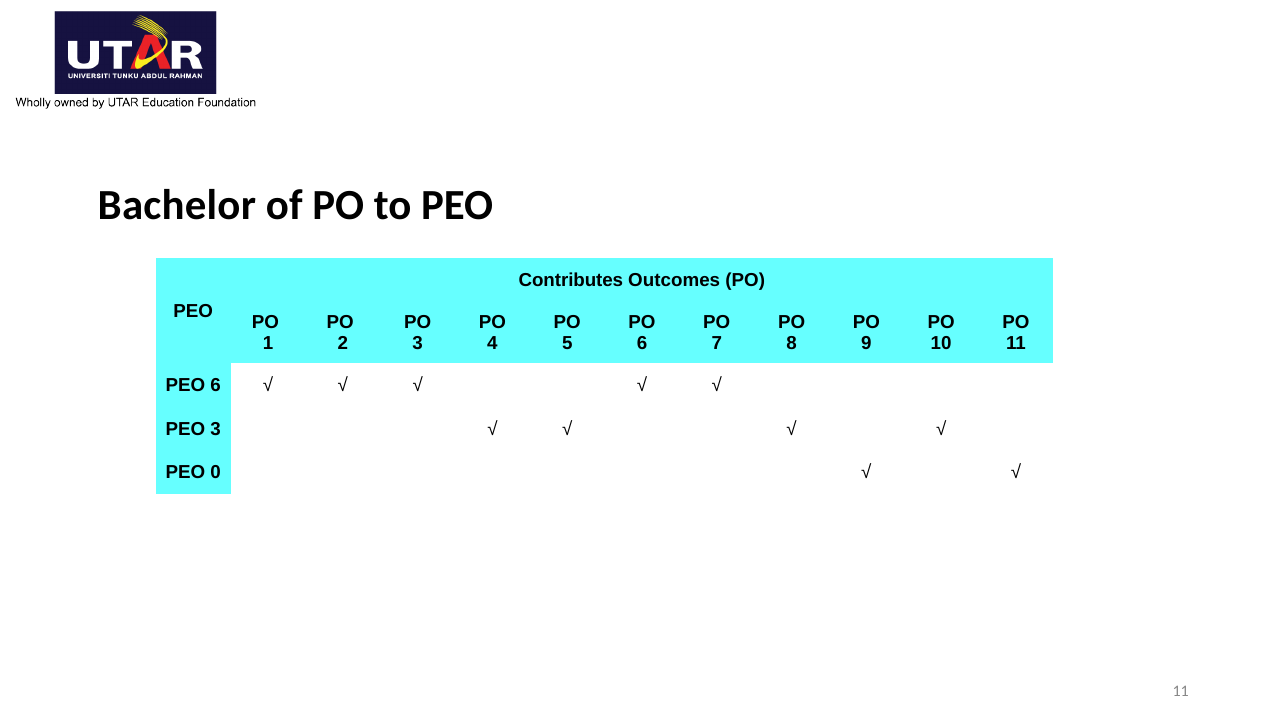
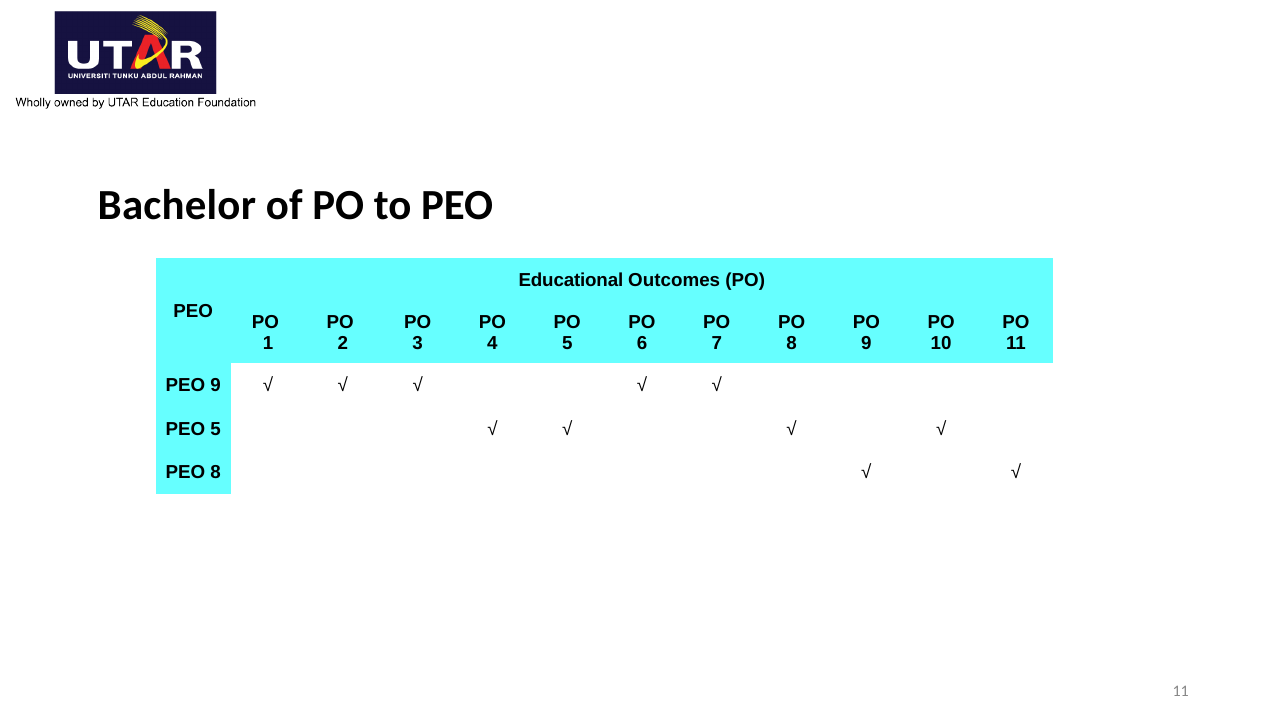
Contributes: Contributes -> Educational
PEO 6: 6 -> 9
PEO 3: 3 -> 5
PEO 0: 0 -> 8
